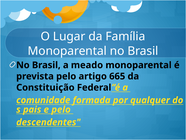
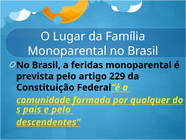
meado: meado -> feridas
665: 665 -> 229
